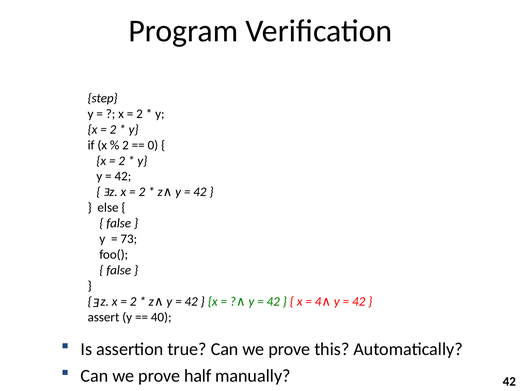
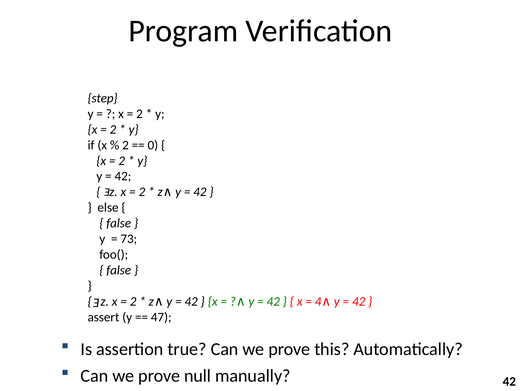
40: 40 -> 47
half: half -> null
